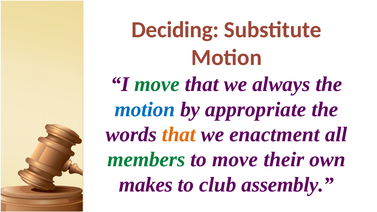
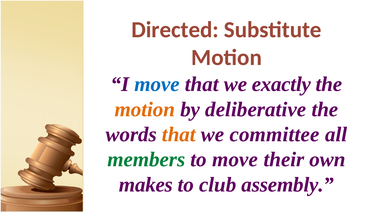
Deciding: Deciding -> Directed
move at (157, 84) colour: green -> blue
always: always -> exactly
motion at (145, 109) colour: blue -> orange
appropriate: appropriate -> deliberative
enactment: enactment -> committee
